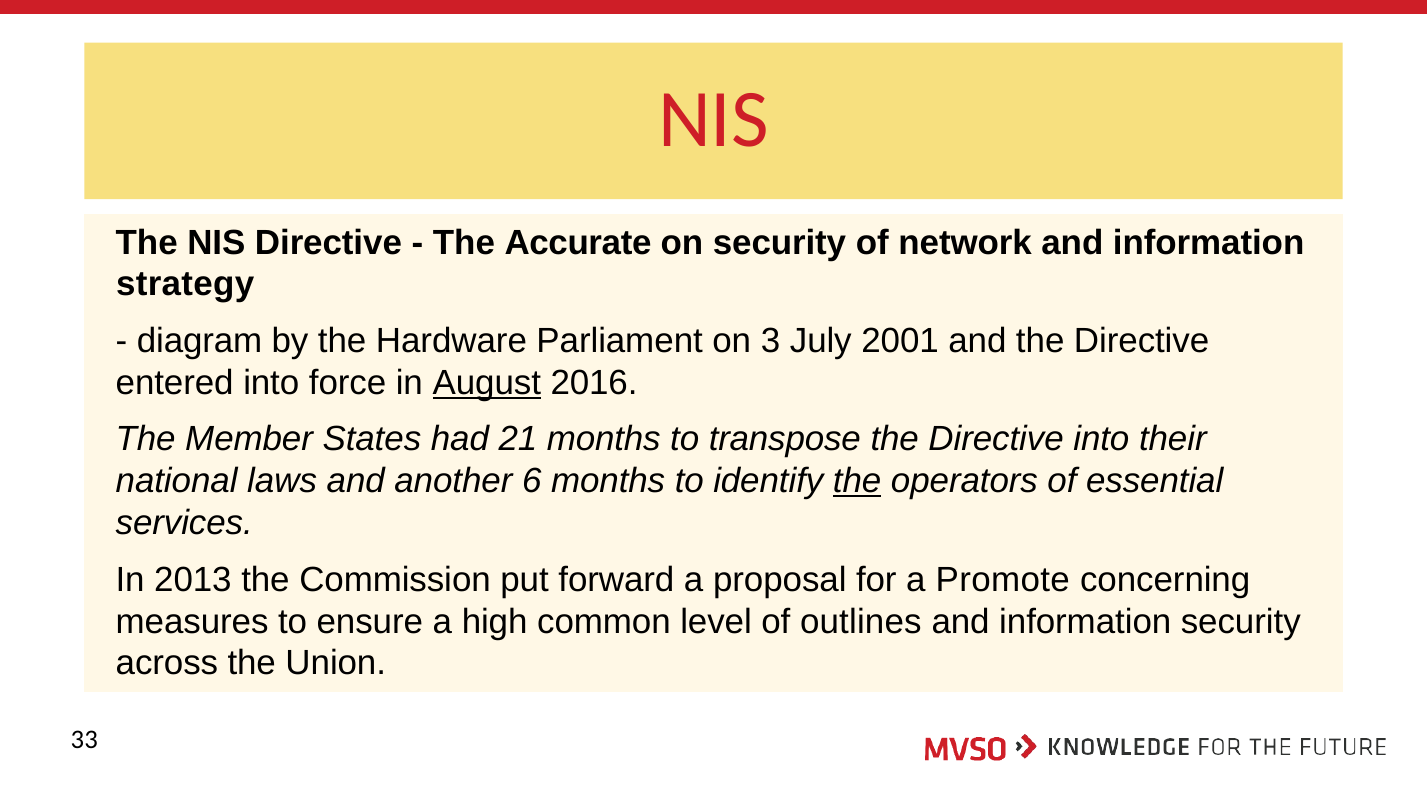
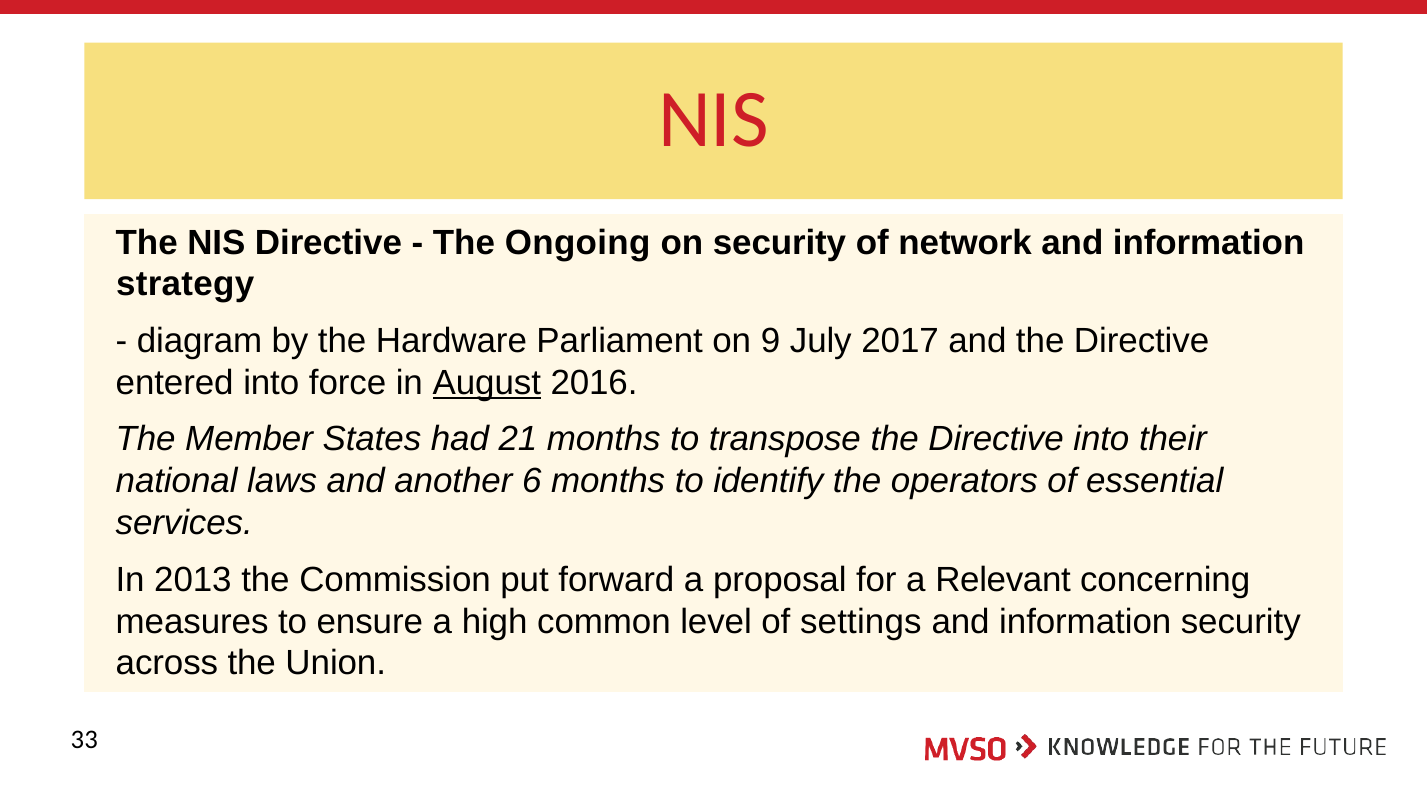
Accurate: Accurate -> Ongoing
3: 3 -> 9
2001: 2001 -> 2017
the at (857, 481) underline: present -> none
Promote: Promote -> Relevant
outlines: outlines -> settings
